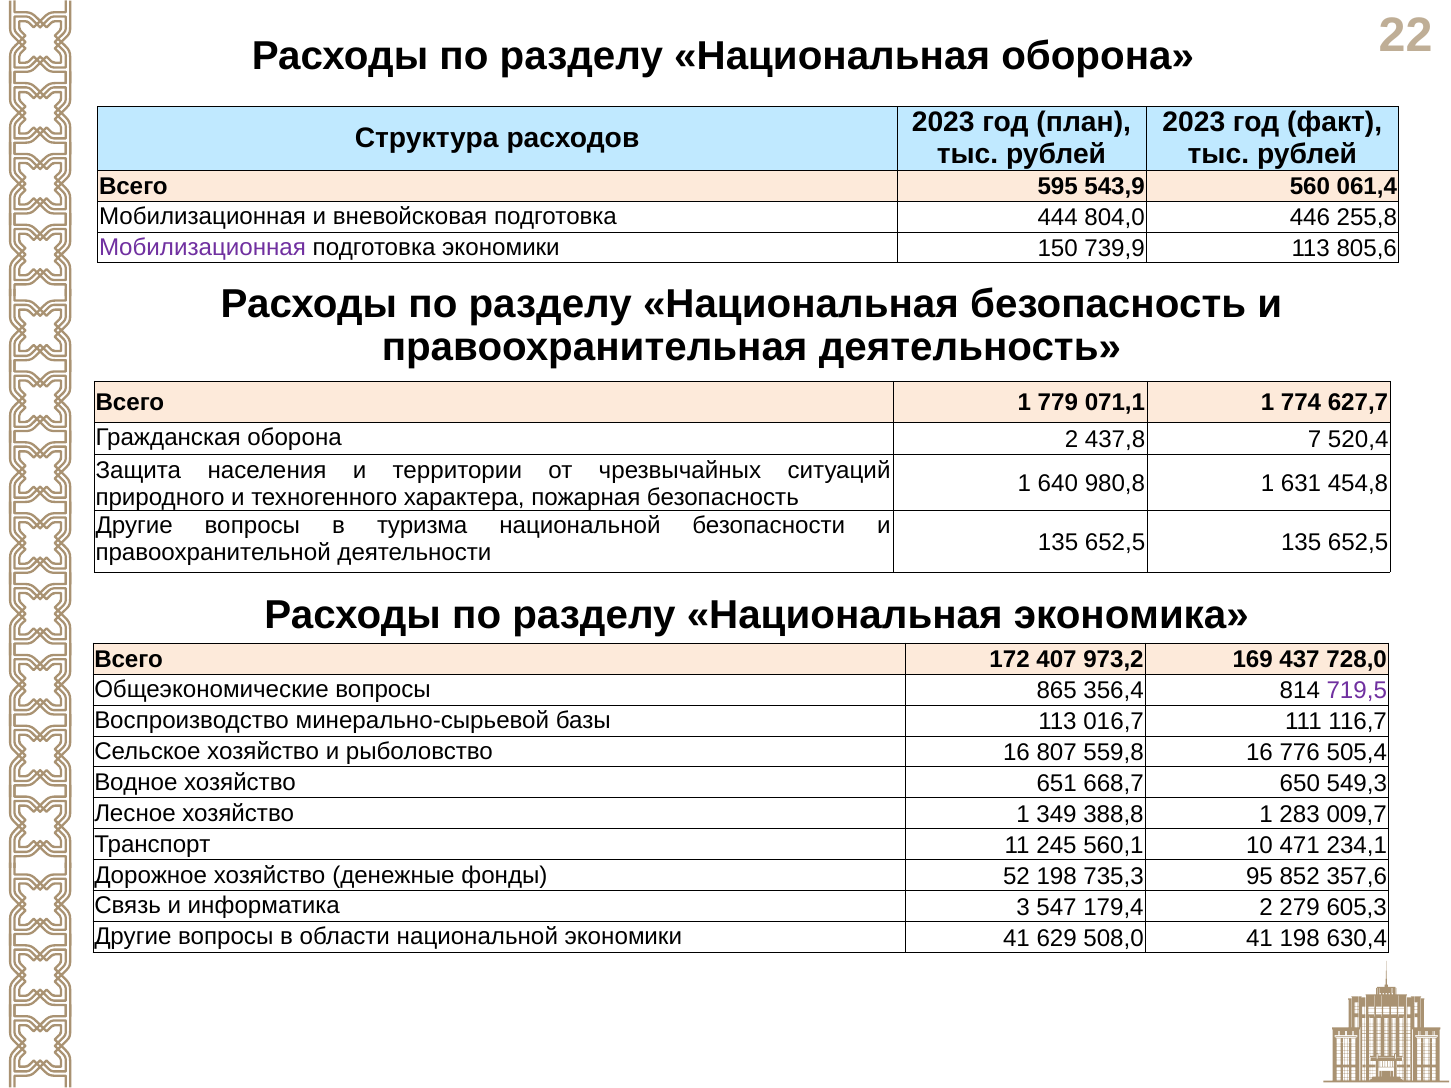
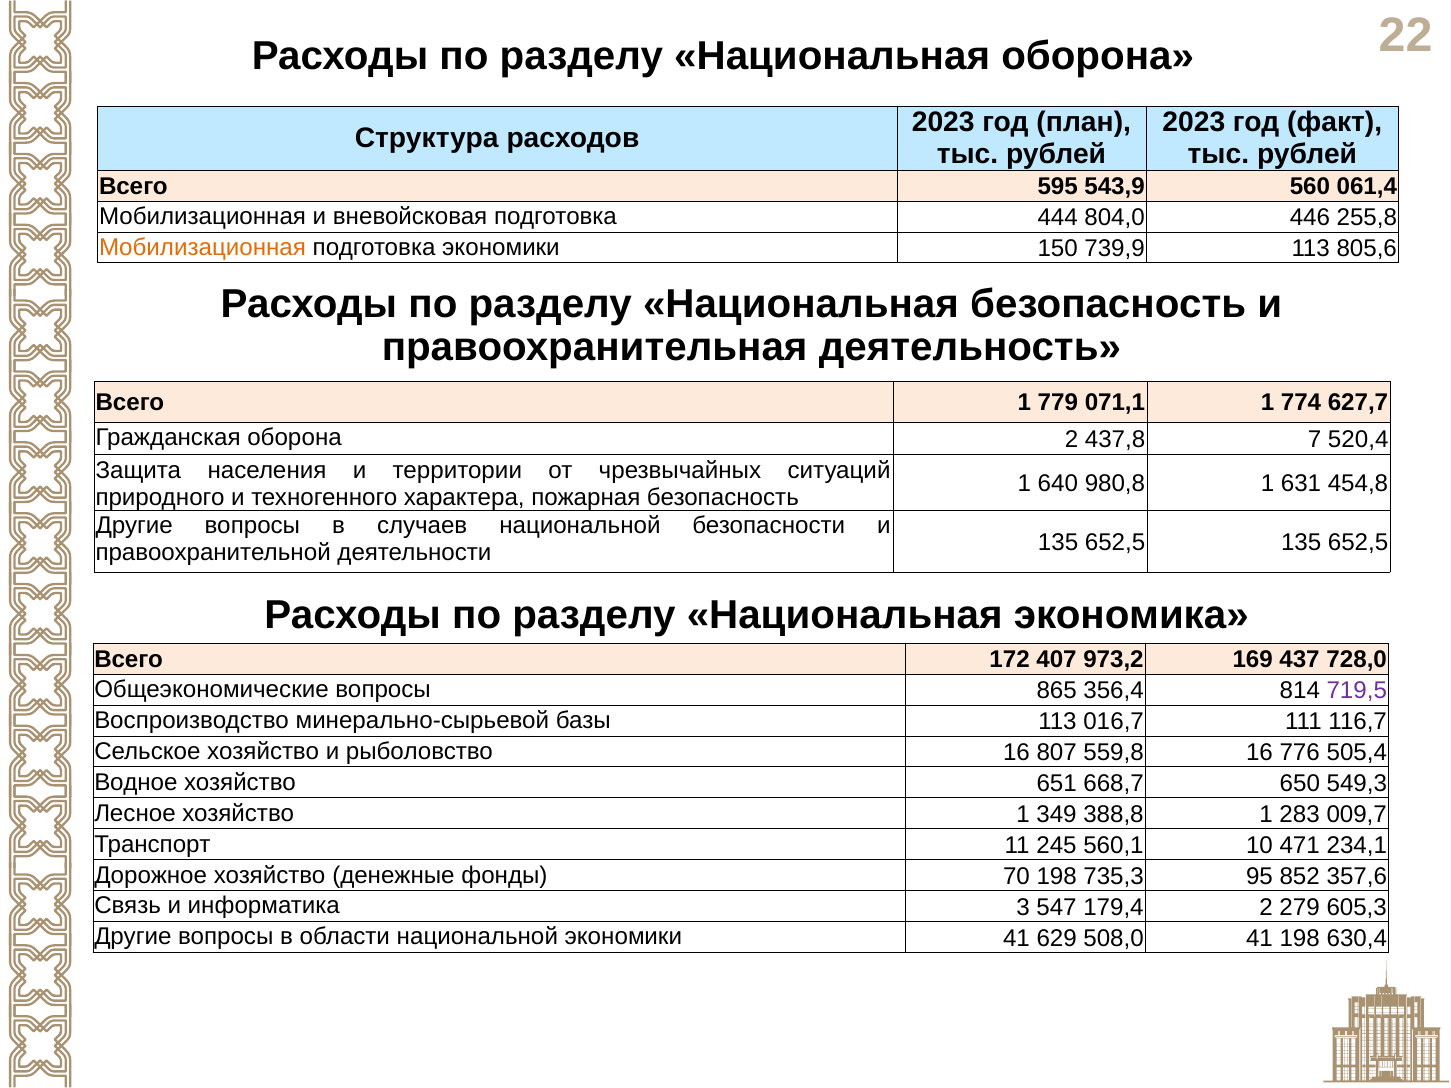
Мобилизационная at (203, 247) colour: purple -> orange
туризма: туризма -> случаев
52: 52 -> 70
